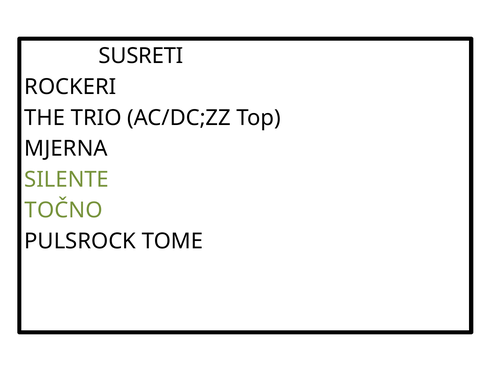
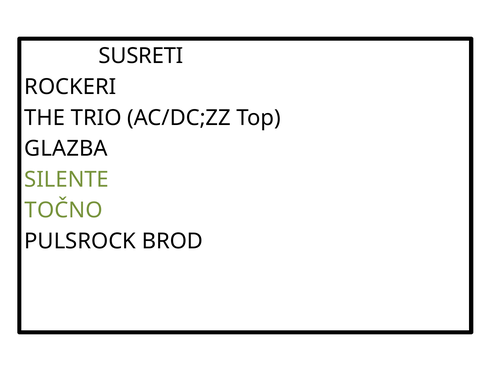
MJERNA: MJERNA -> GLAZBA
TOME: TOME -> BROD
